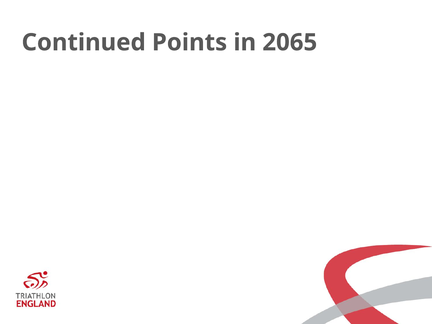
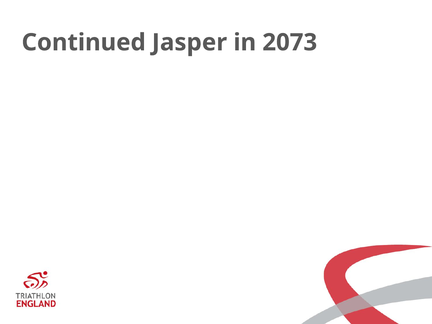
Points: Points -> Jasper
2065: 2065 -> 2073
